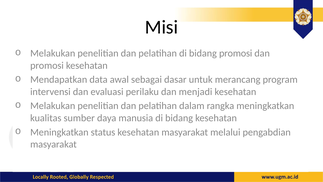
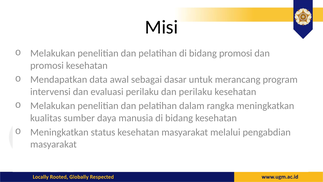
dan menjadi: menjadi -> perilaku
